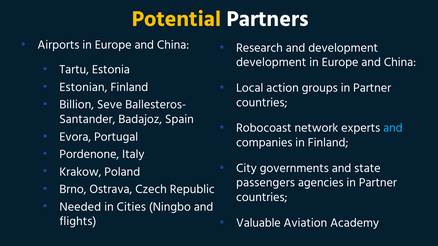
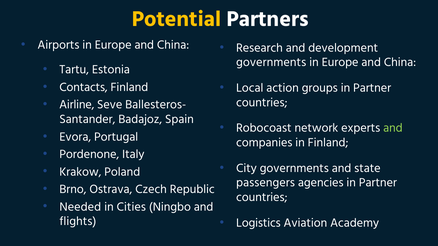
development at (271, 62): development -> governments
Estonian: Estonian -> Contacts
Billion: Billion -> Airline
and at (393, 128) colour: light blue -> light green
Valuable: Valuable -> Logistics
